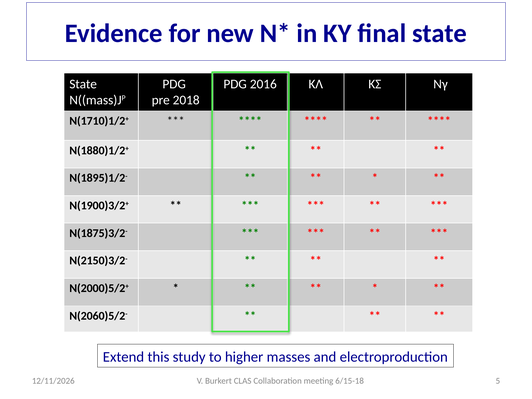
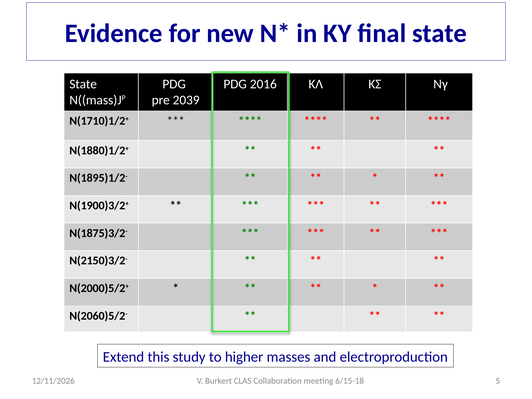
2018: 2018 -> 2039
